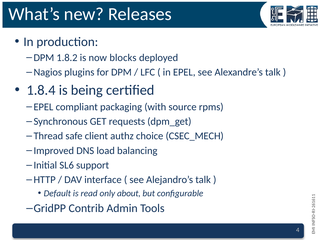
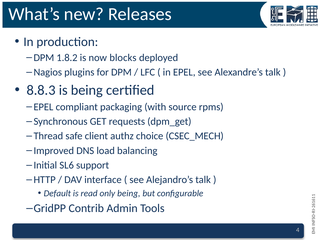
1.8.4: 1.8.4 -> 8.8.3
only about: about -> being
